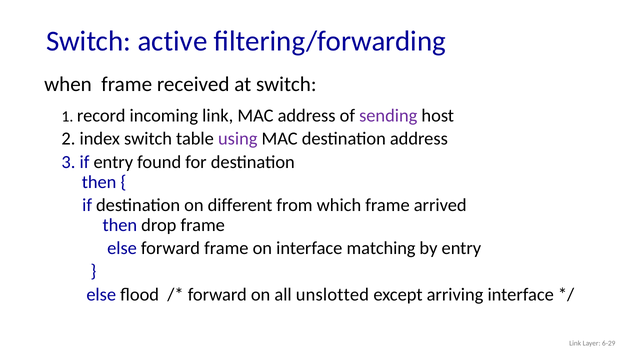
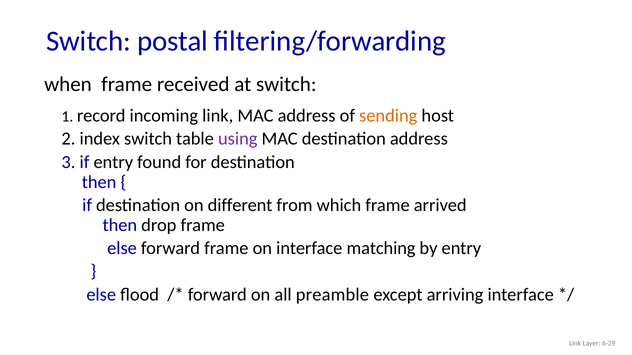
active: active -> postal
sending colour: purple -> orange
unslotted: unslotted -> preamble
